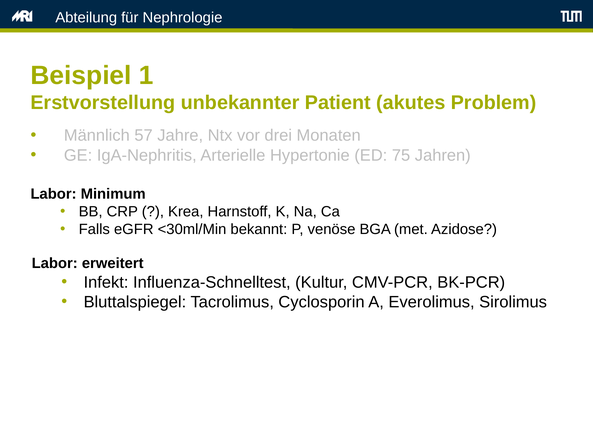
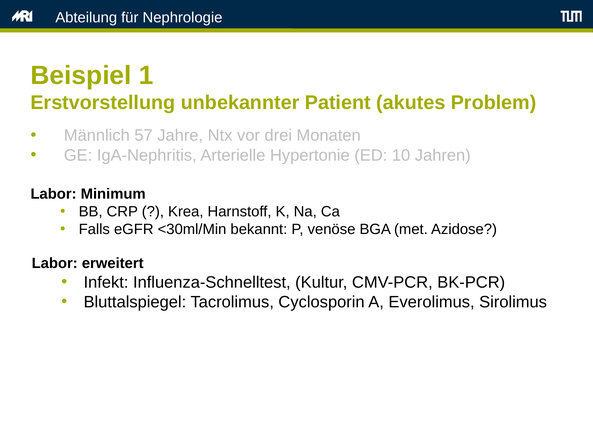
75: 75 -> 10
